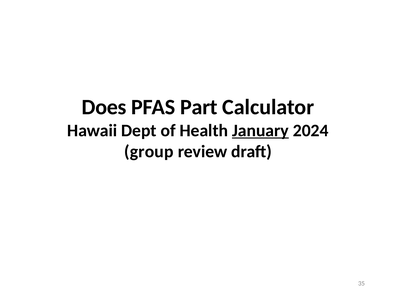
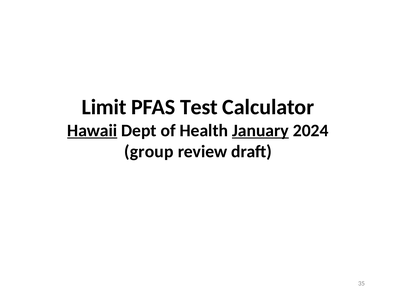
Does: Does -> Limit
Part: Part -> Test
Hawaii underline: none -> present
